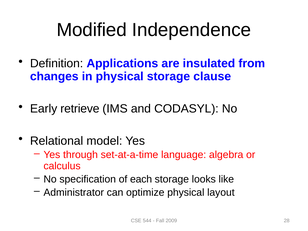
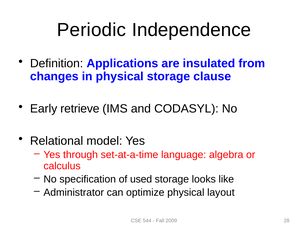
Modified: Modified -> Periodic
each: each -> used
